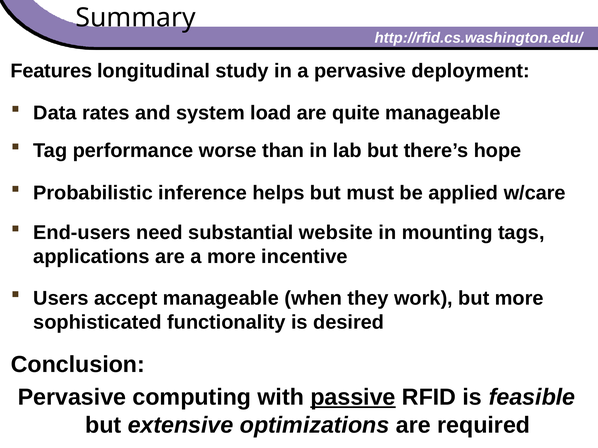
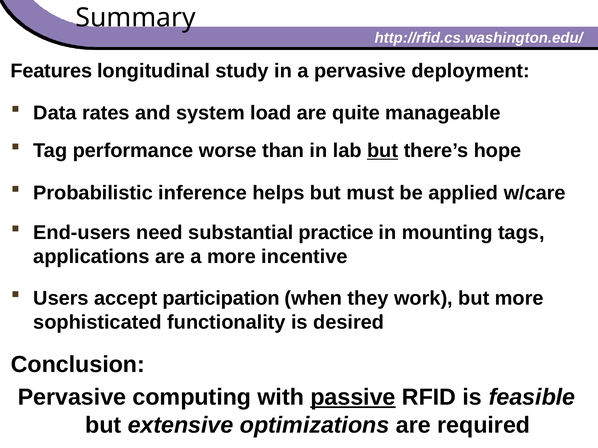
but at (383, 151) underline: none -> present
website: website -> practice
accept manageable: manageable -> participation
